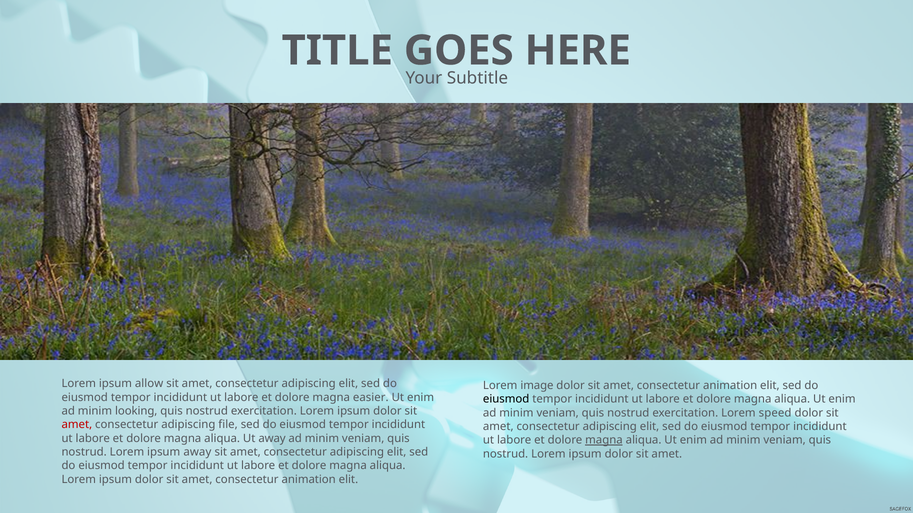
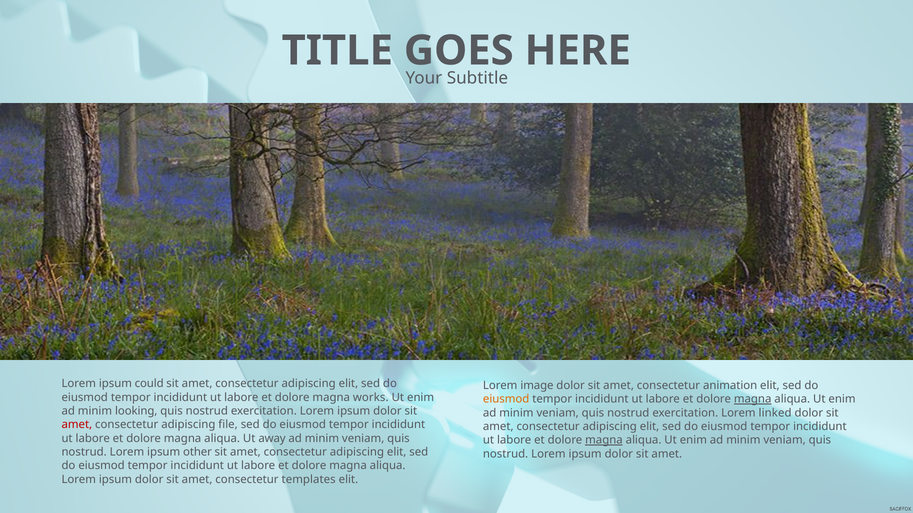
allow: allow -> could
easier: easier -> works
eiusmod at (506, 400) colour: black -> orange
magna at (753, 400) underline: none -> present
speed: speed -> linked
ipsum away: away -> other
animation at (309, 480): animation -> templates
